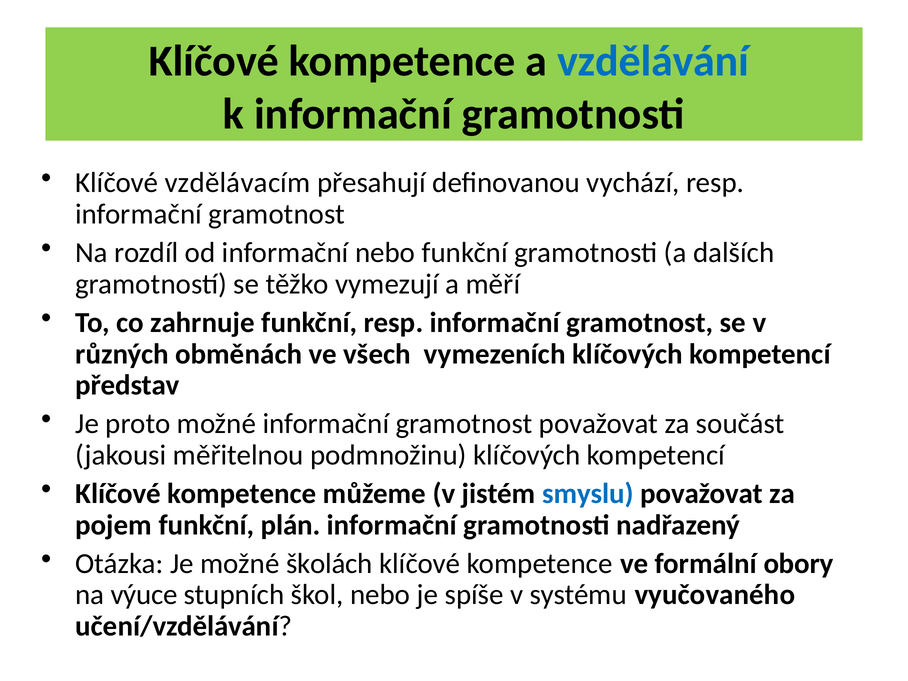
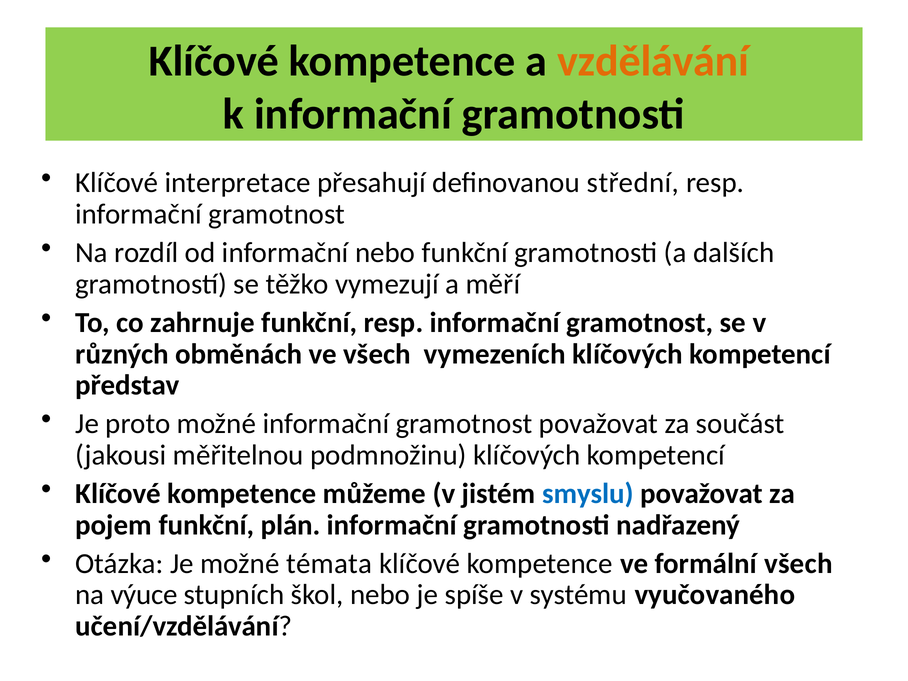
vzdělávání colour: blue -> orange
vzdělávacím: vzdělávacím -> interpretace
vychází: vychází -> střední
školách: školách -> témata
formální obory: obory -> všech
